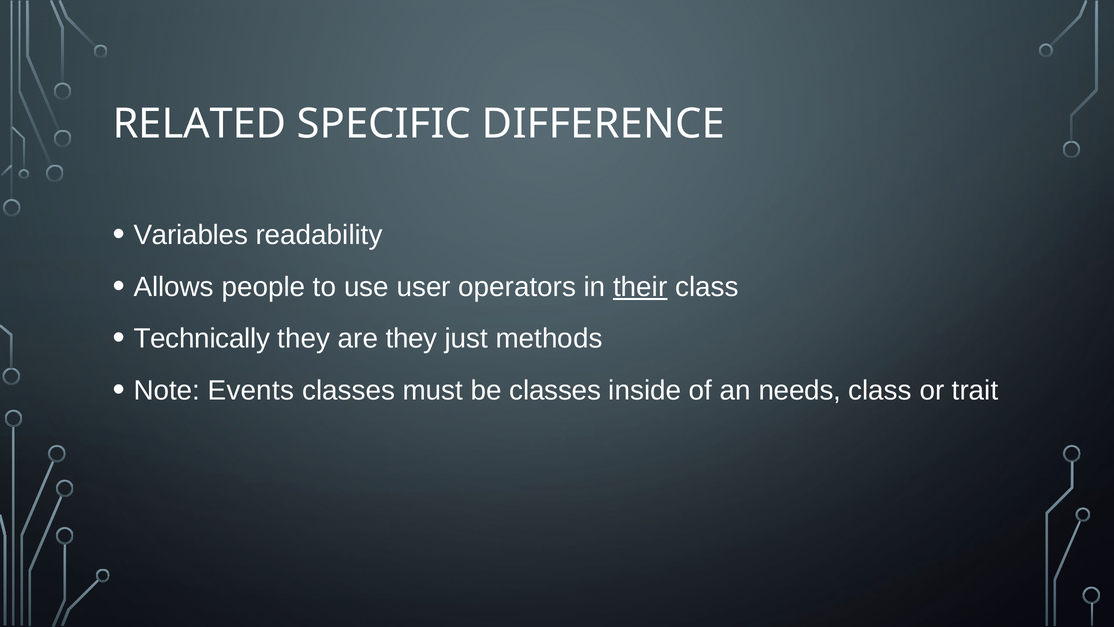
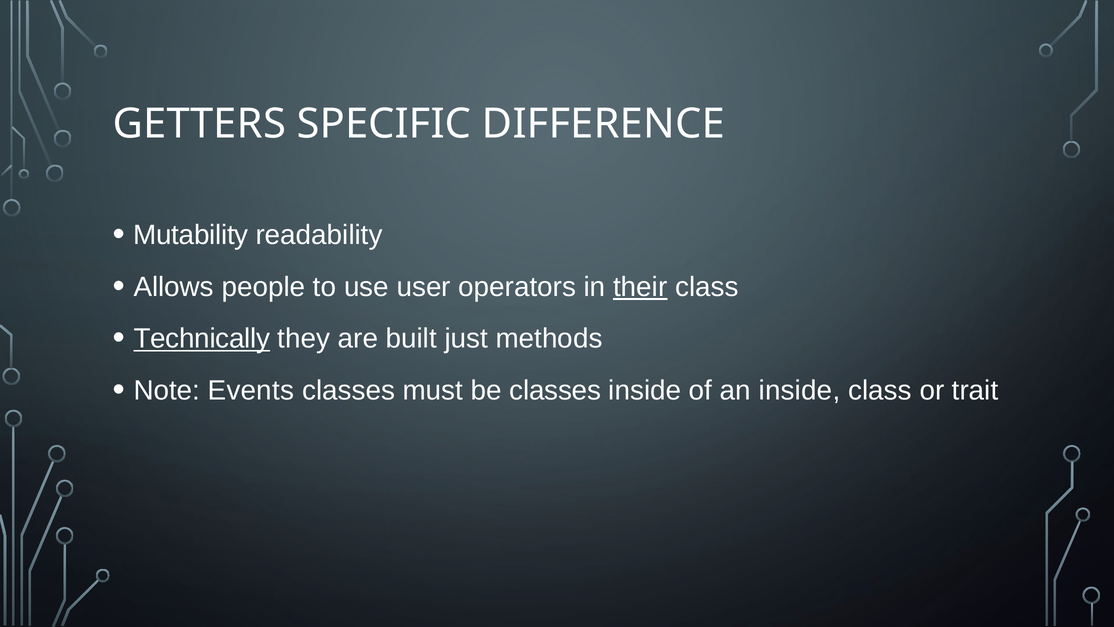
RELATED: RELATED -> GETTERS
Variables: Variables -> Mutability
Technically underline: none -> present
are they: they -> built
an needs: needs -> inside
